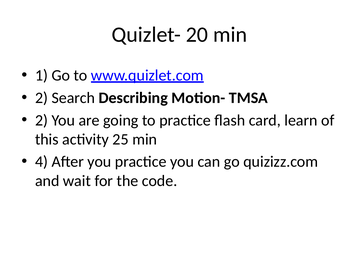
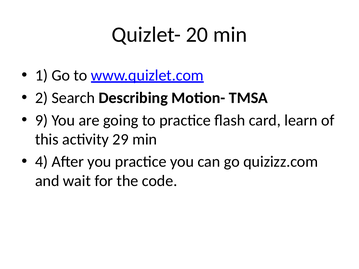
2 at (41, 120): 2 -> 9
25: 25 -> 29
